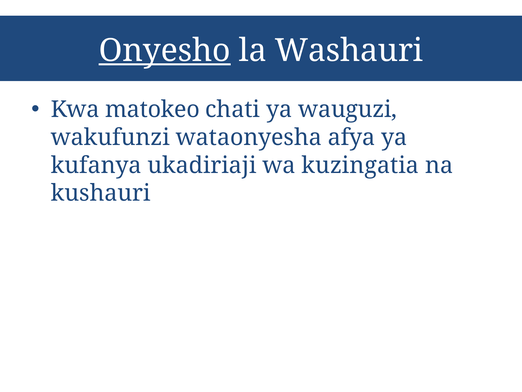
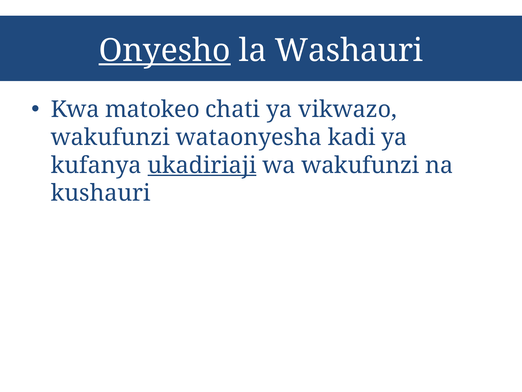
wauguzi: wauguzi -> vikwazo
afya: afya -> kadi
ukadiriaji underline: none -> present
wa kuzingatia: kuzingatia -> wakufunzi
